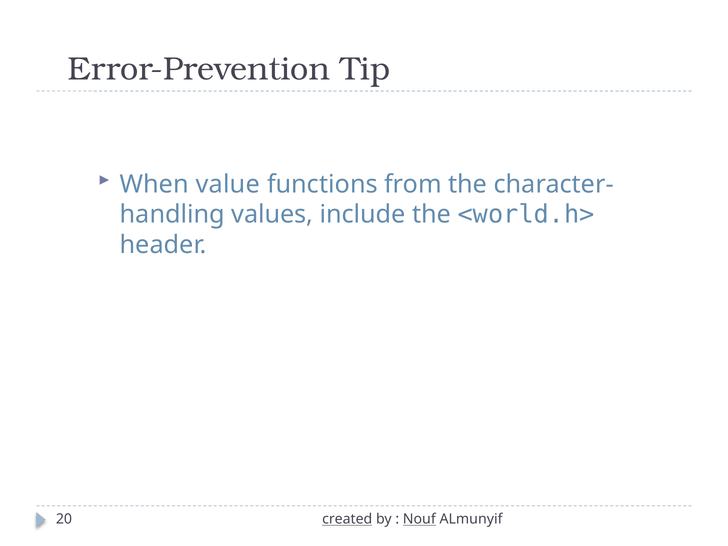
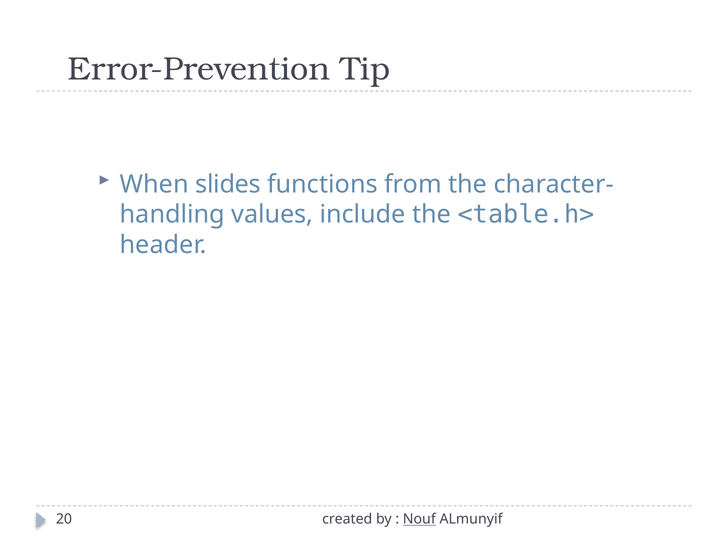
value: value -> slides
<world.h>: <world.h> -> <table.h>
created underline: present -> none
